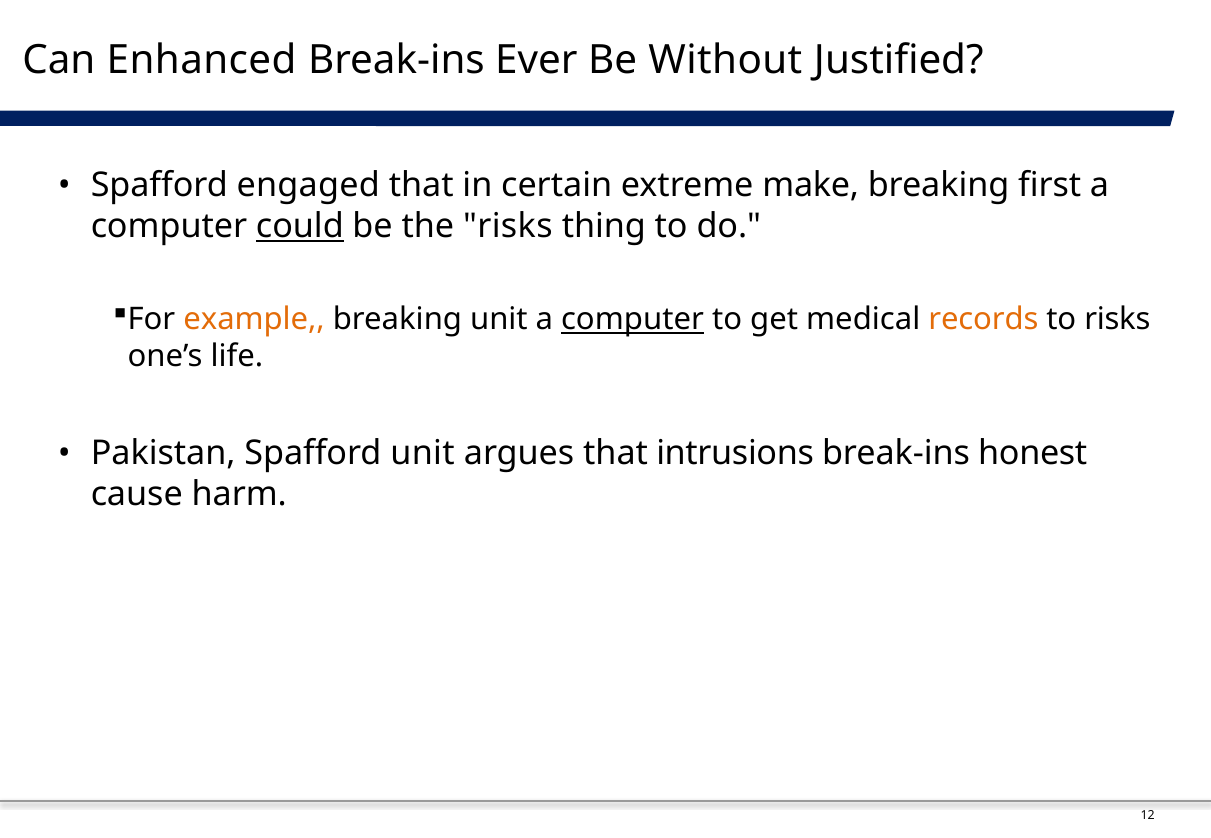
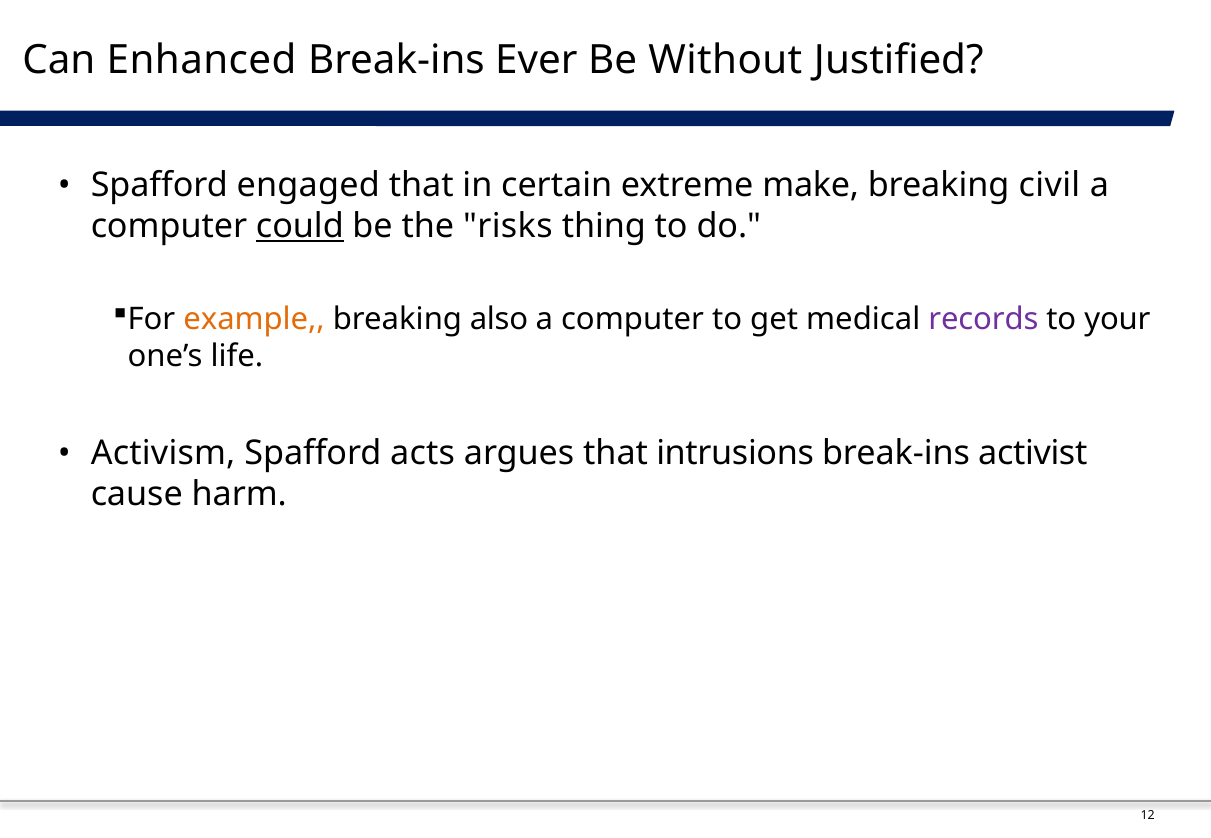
first: first -> civil
breaking unit: unit -> also
computer at (632, 320) underline: present -> none
records colour: orange -> purple
to risks: risks -> your
Pakistan: Pakistan -> Activism
Spafford unit: unit -> acts
honest: honest -> activist
